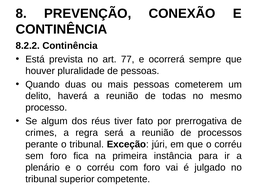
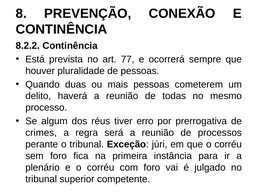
fato: fato -> erro
